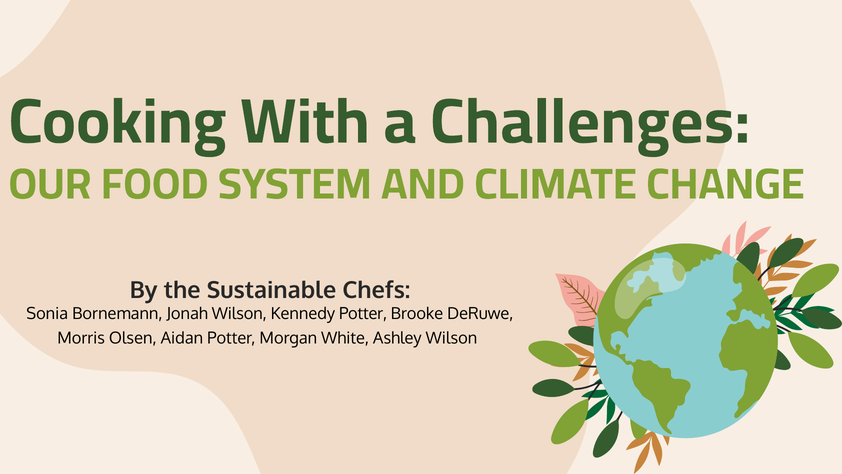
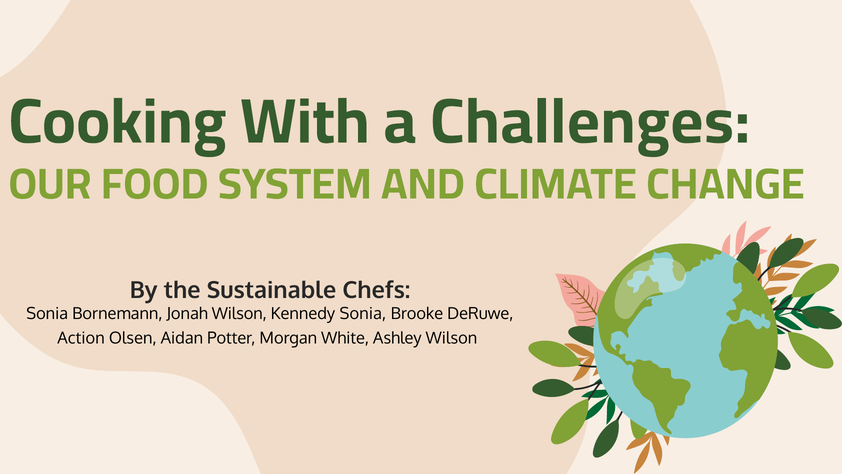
Kennedy Potter: Potter -> Sonia
Morris: Morris -> Action
